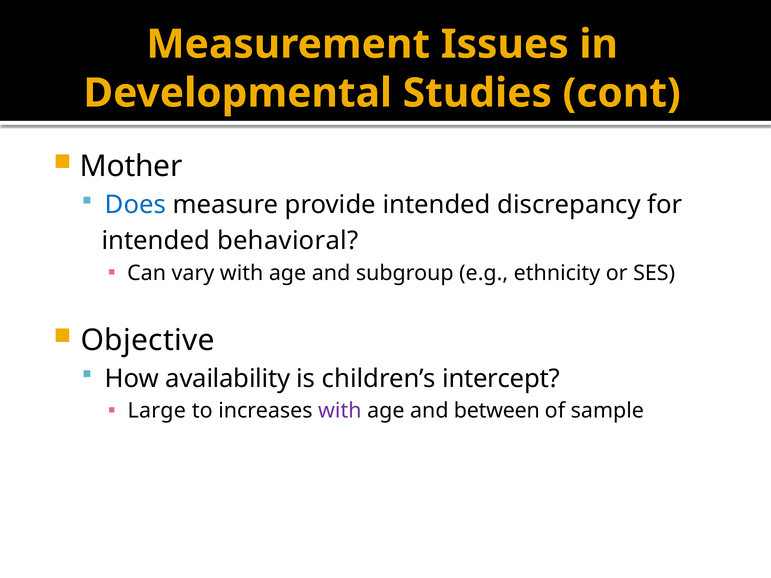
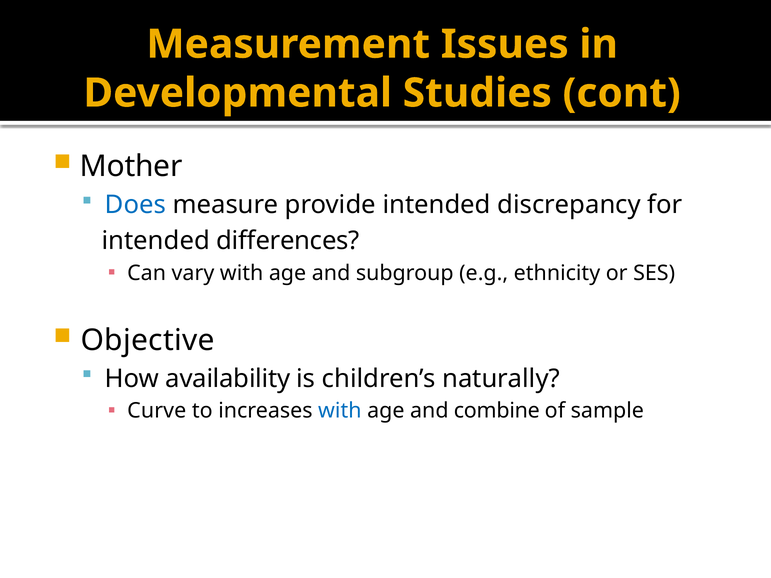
behavioral: behavioral -> differences
intercept: intercept -> naturally
Large: Large -> Curve
with at (340, 411) colour: purple -> blue
between: between -> combine
